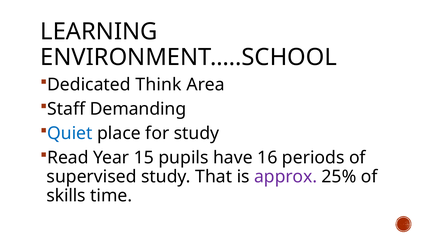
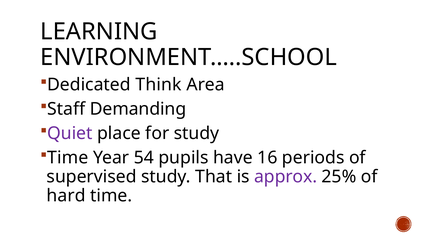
Quiet colour: blue -> purple
Read at (68, 158): Read -> Time
15: 15 -> 54
skills: skills -> hard
